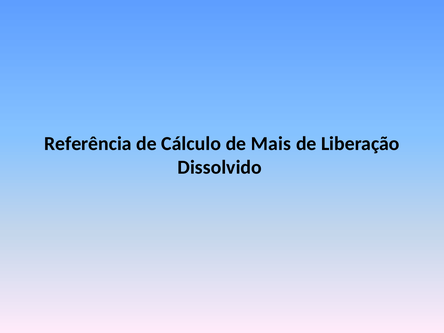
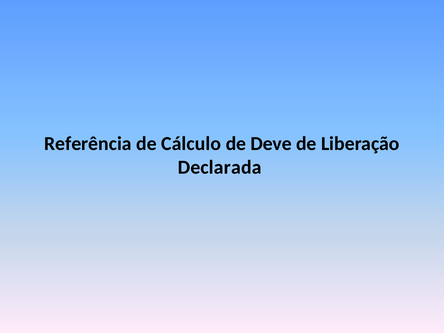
Mais: Mais -> Deve
Dissolvido: Dissolvido -> Declarada
